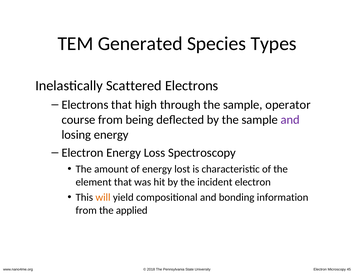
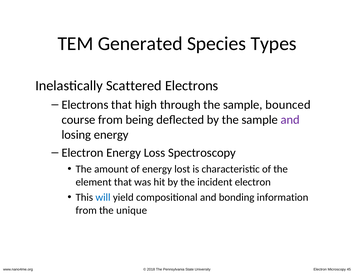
operator: operator -> bounced
will colour: orange -> blue
applied: applied -> unique
